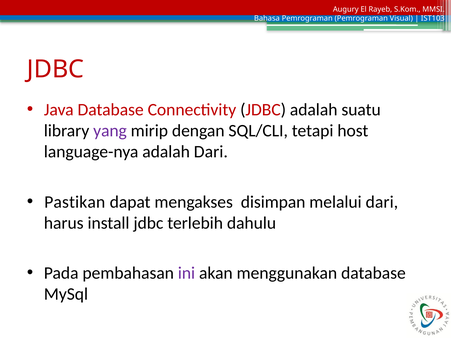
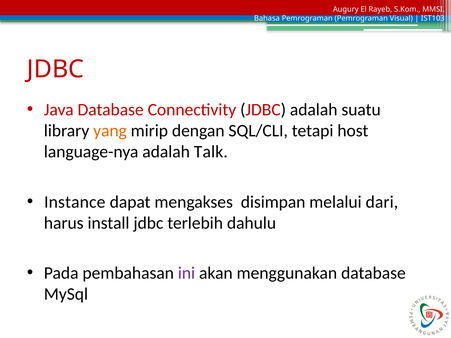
yang colour: purple -> orange
adalah Dari: Dari -> Talk
Pastikan: Pastikan -> Instance
